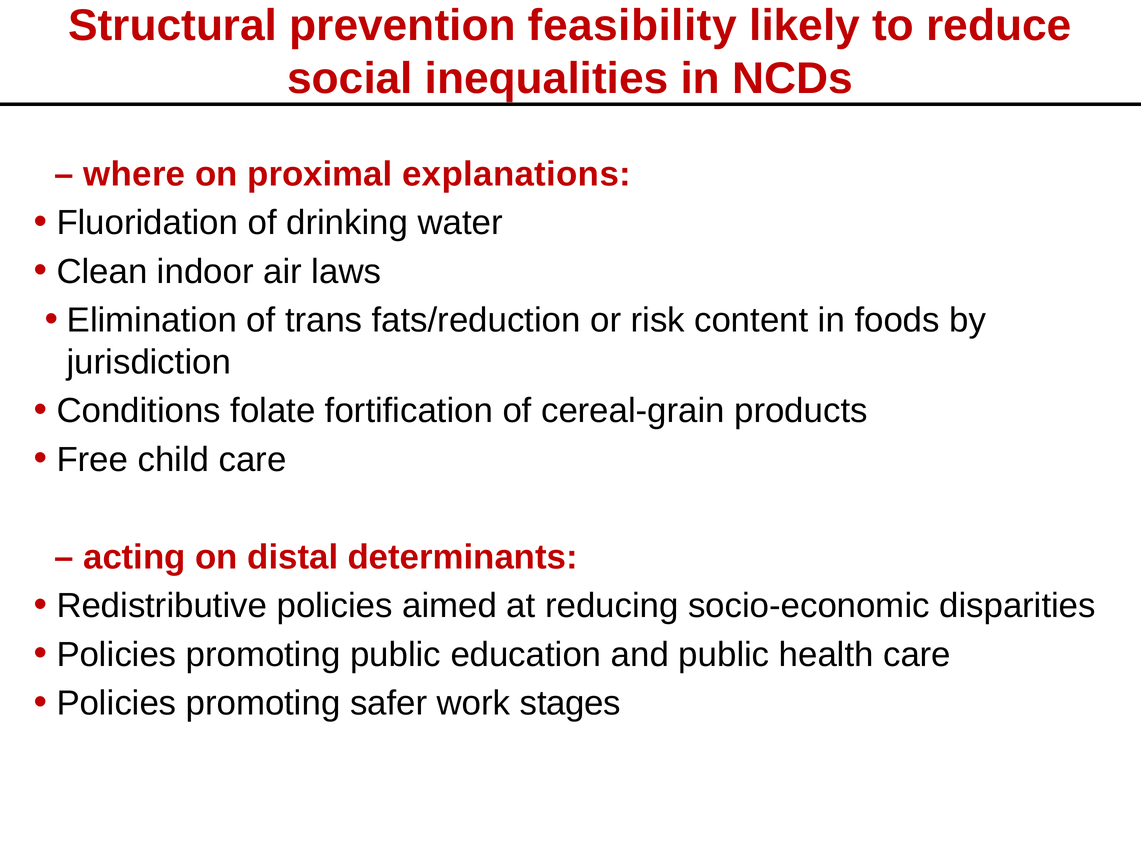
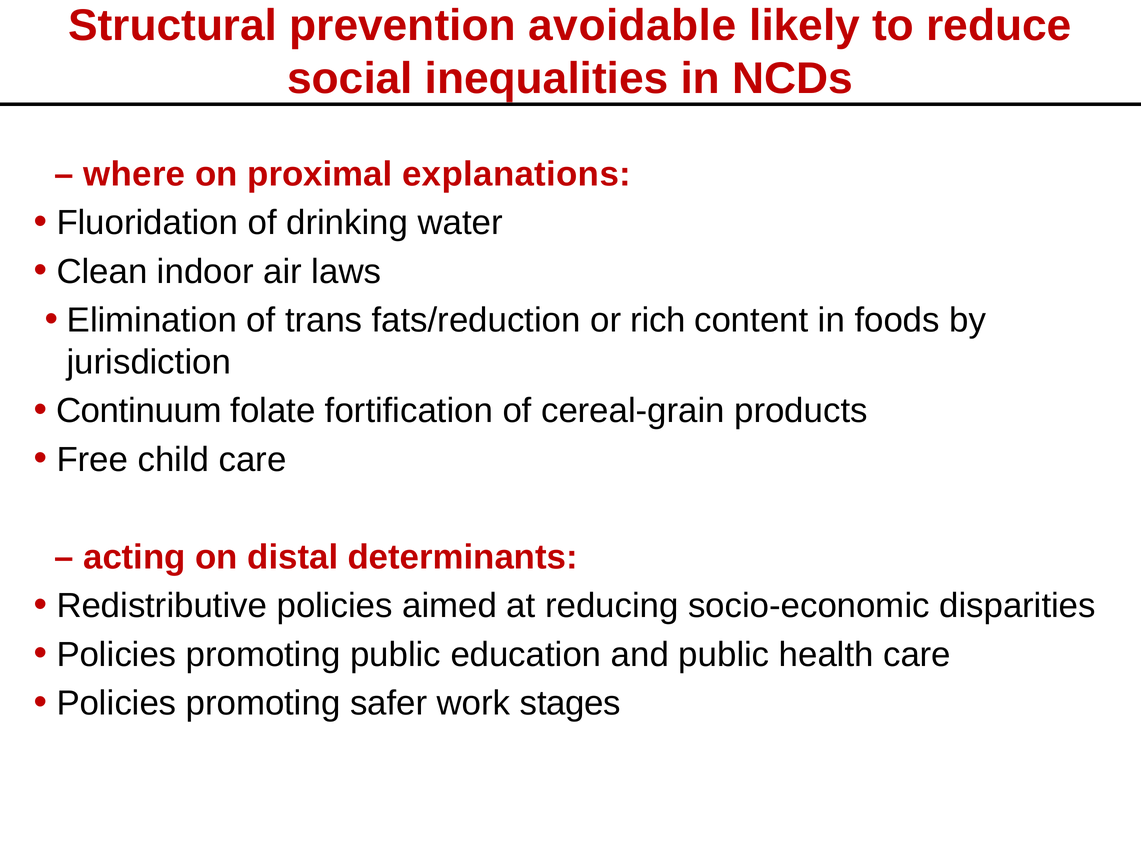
feasibility: feasibility -> avoidable
risk: risk -> rich
Conditions: Conditions -> Continuum
